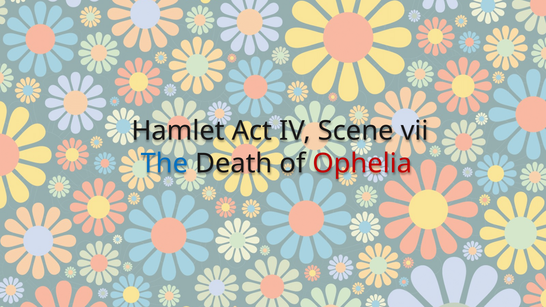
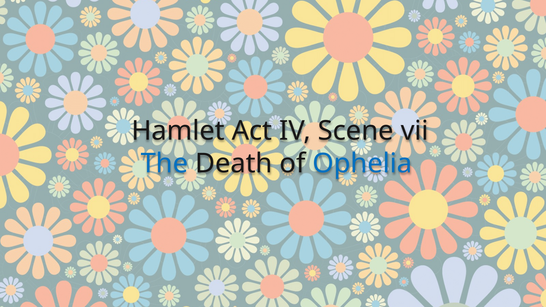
Ophelia colour: red -> blue
